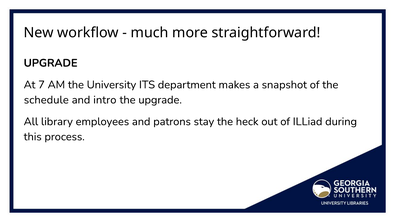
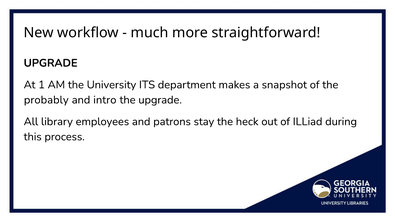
7: 7 -> 1
schedule: schedule -> probably
